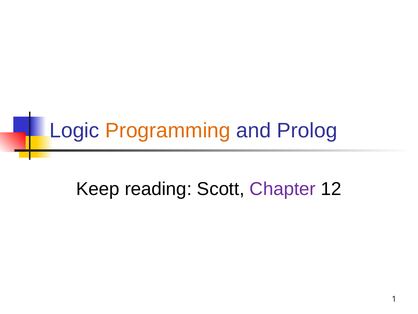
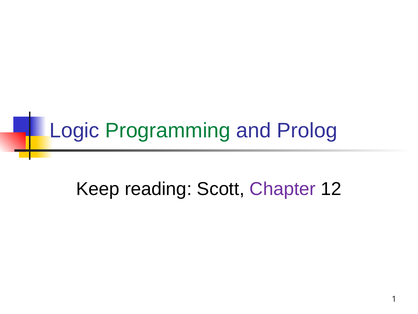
Programming colour: orange -> green
